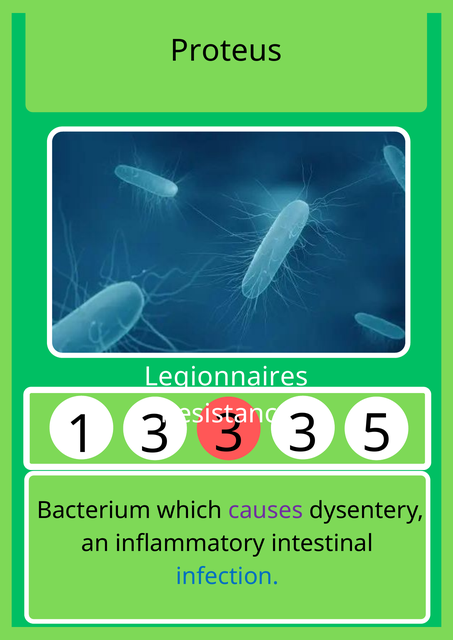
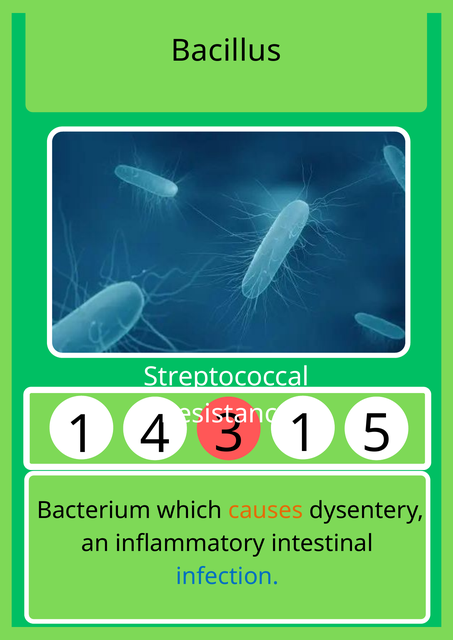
Proteus: Proteus -> Bacillus
Legionnaires: Legionnaires -> Streptococcal
1 3: 3 -> 4
3 at (303, 435): 3 -> 1
causes colour: purple -> orange
